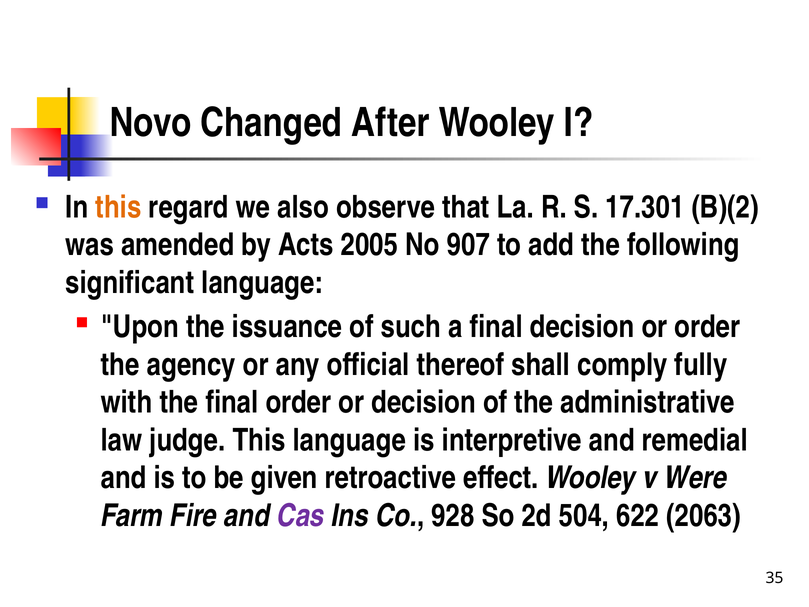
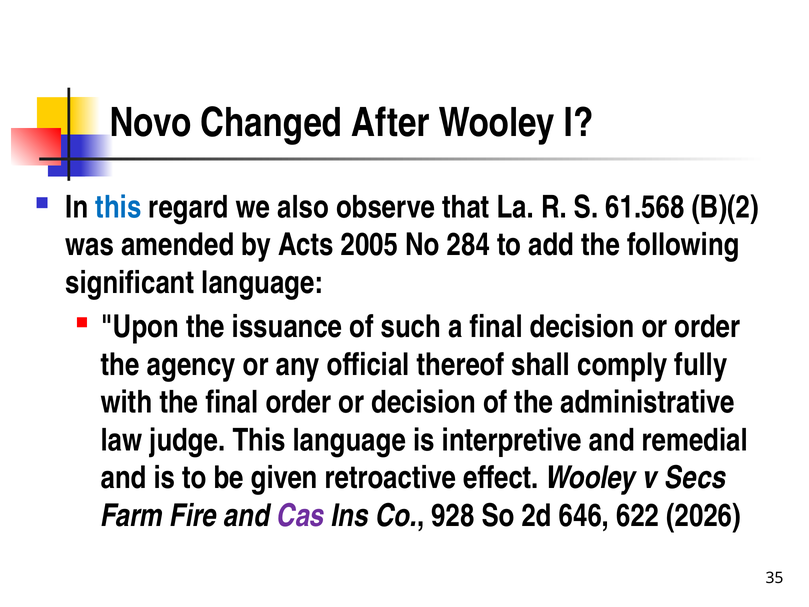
this at (118, 207) colour: orange -> blue
17.301: 17.301 -> 61.568
907: 907 -> 284
Were: Were -> Secs
504: 504 -> 646
2063: 2063 -> 2026
